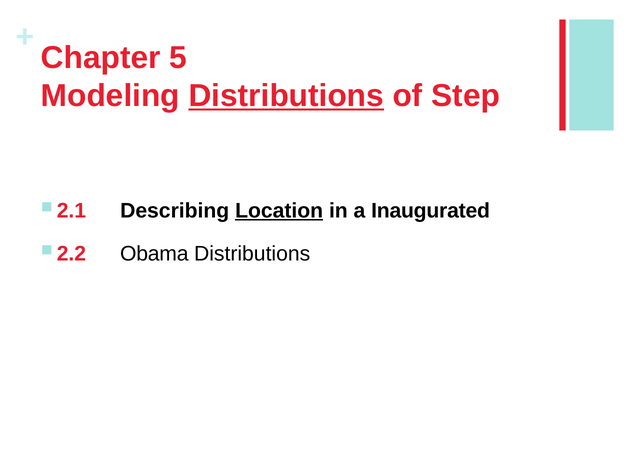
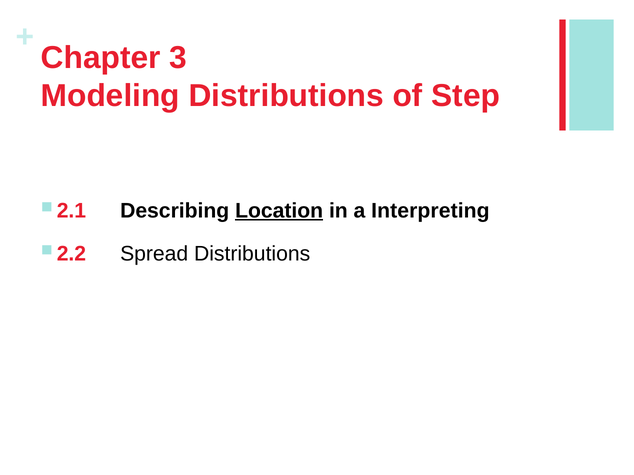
5: 5 -> 3
Distributions at (286, 96) underline: present -> none
Inaugurated: Inaugurated -> Interpreting
Obama: Obama -> Spread
